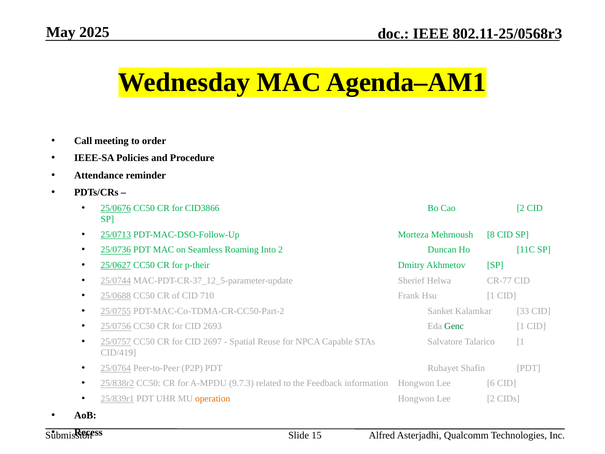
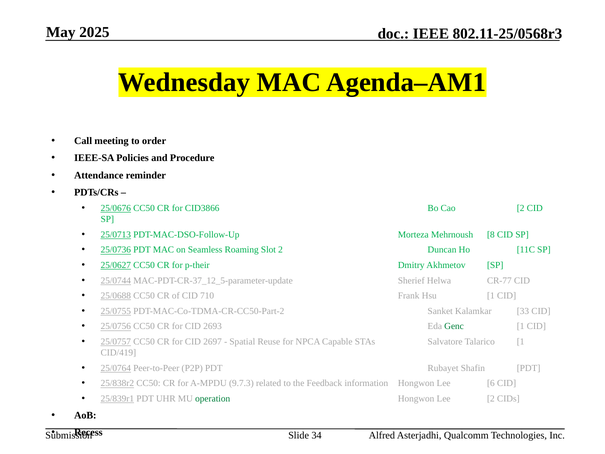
Into: Into -> Slot
operation colour: orange -> green
15: 15 -> 34
